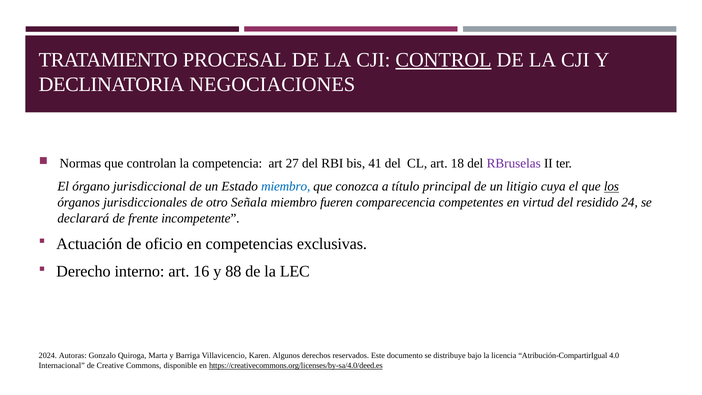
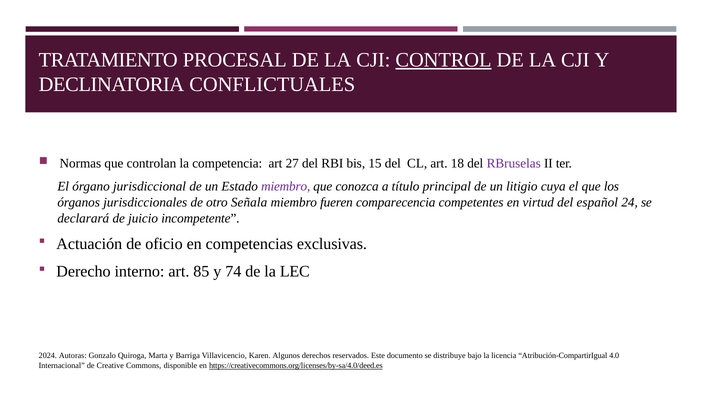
NEGOCIACIONES: NEGOCIACIONES -> CONFLICTUALES
41: 41 -> 15
miembro at (286, 187) colour: blue -> purple
los underline: present -> none
residido: residido -> español
frente: frente -> juicio
16: 16 -> 85
88: 88 -> 74
